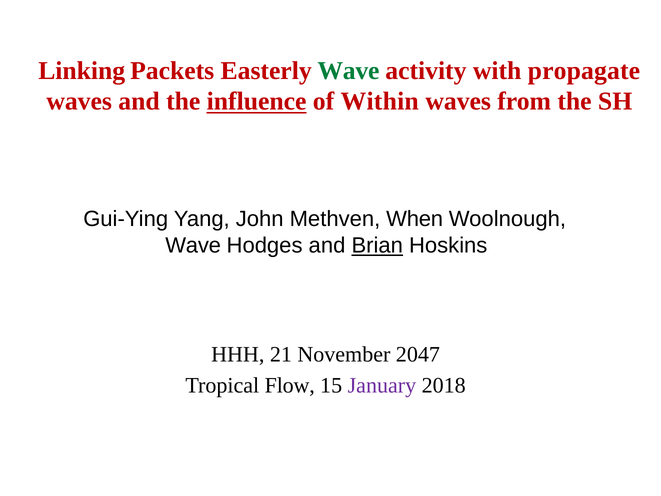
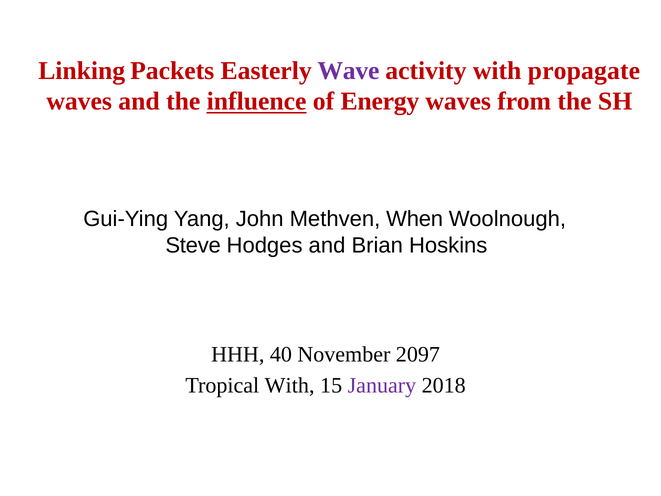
Wave at (348, 71) colour: green -> purple
Within: Within -> Energy
Wave at (193, 245): Wave -> Steve
Brian underline: present -> none
21: 21 -> 40
2047: 2047 -> 2097
Tropical Flow: Flow -> With
